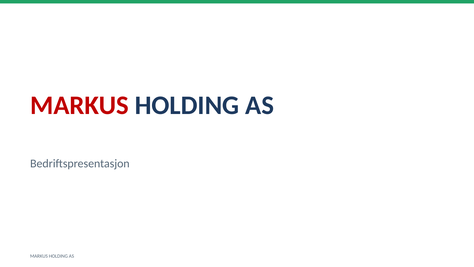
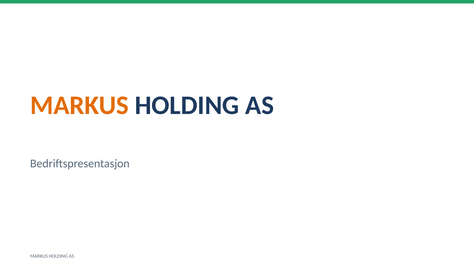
MARKUS at (79, 105) colour: red -> orange
